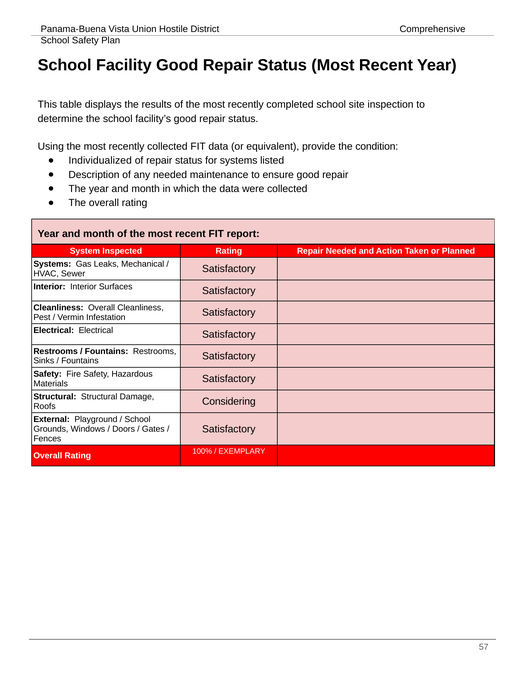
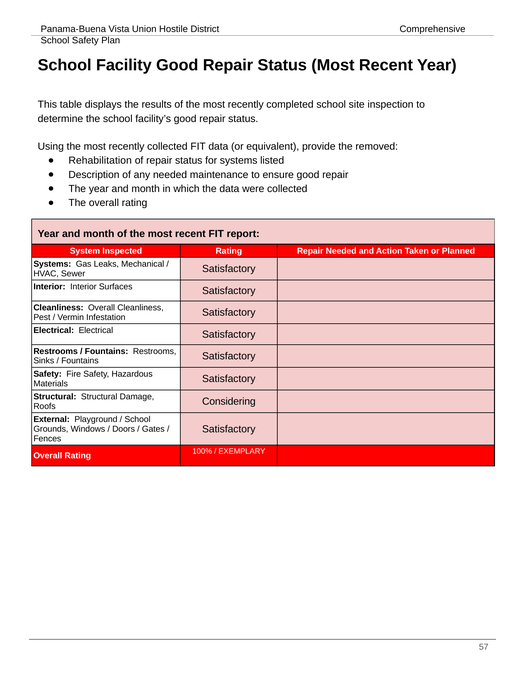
condition: condition -> removed
Individualized: Individualized -> Rehabilitation
